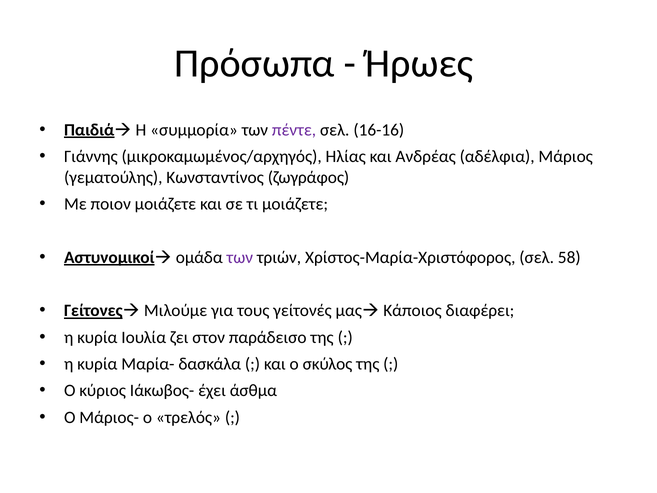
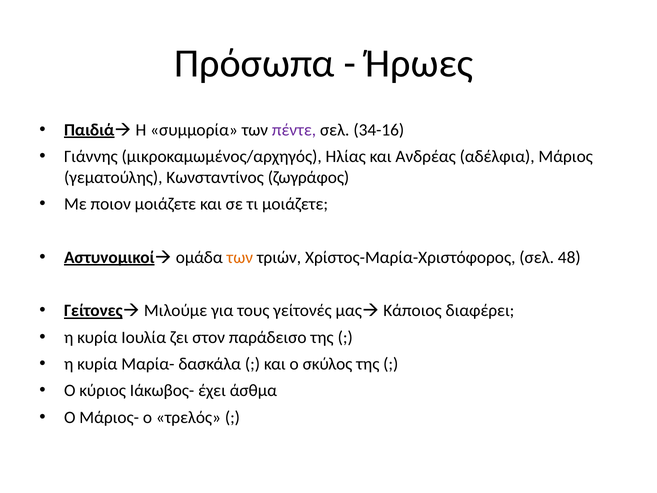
16-16: 16-16 -> 34-16
των at (240, 257) colour: purple -> orange
58: 58 -> 48
